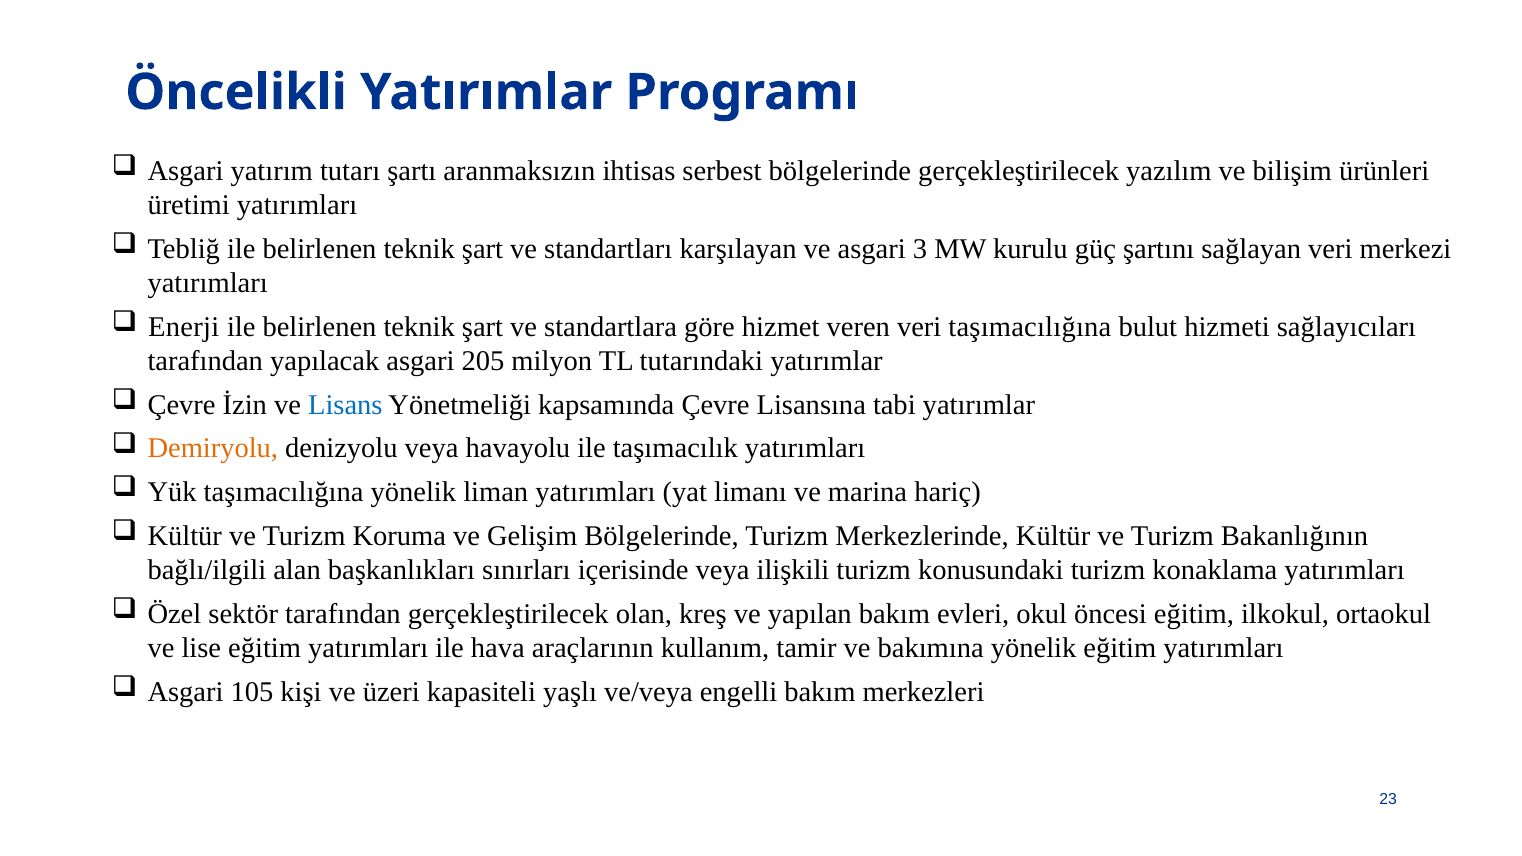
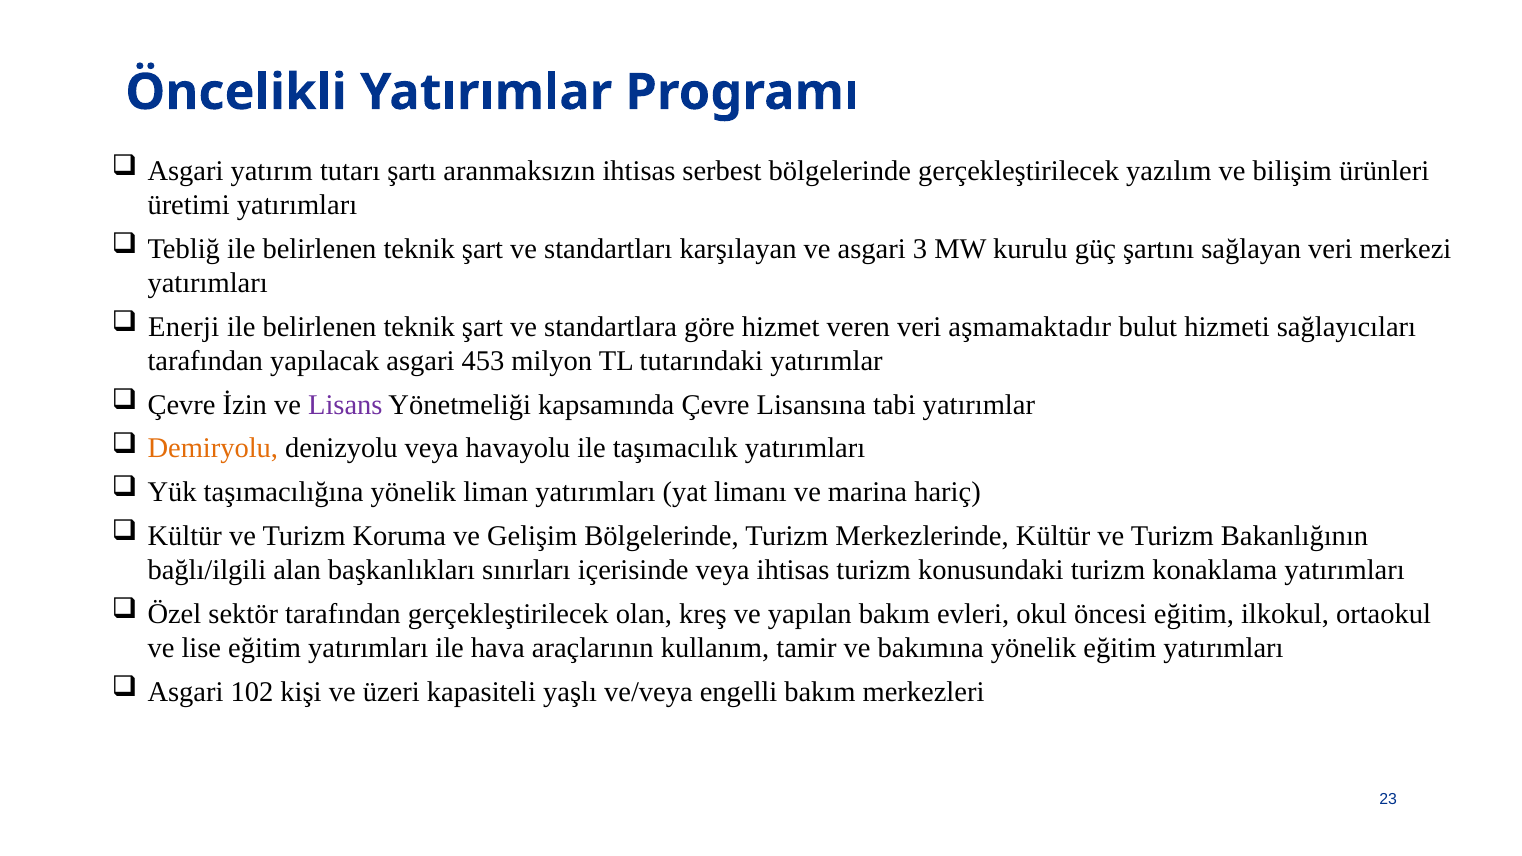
veri taşımacılığına: taşımacılığına -> aşmamaktadır
205: 205 -> 453
Lisans colour: blue -> purple
veya ilişkili: ilişkili -> ihtisas
105: 105 -> 102
